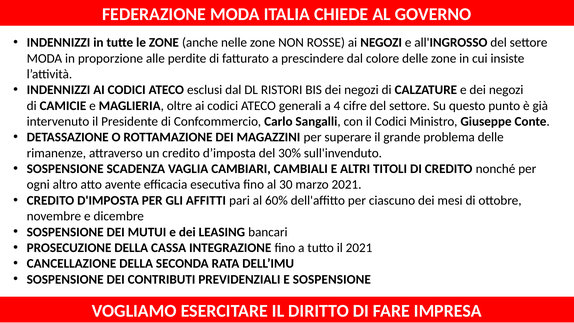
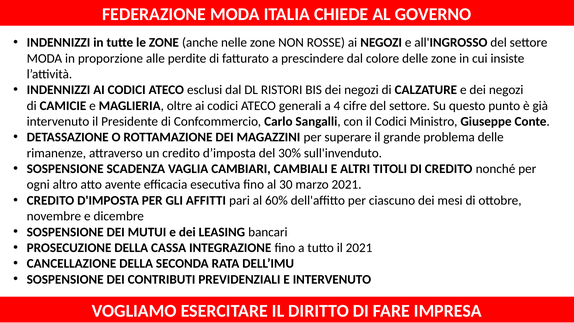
E SOSPENSIONE: SOSPENSIONE -> INTERVENUTO
